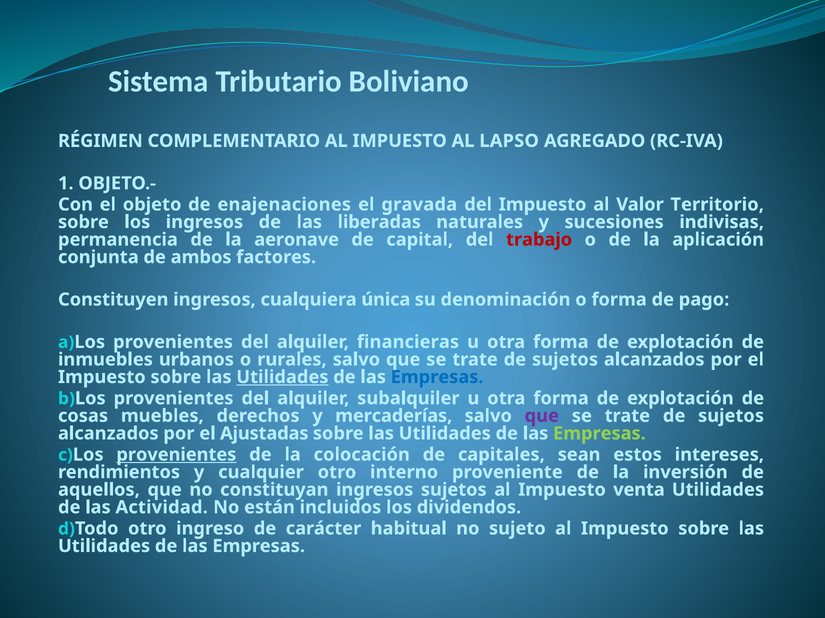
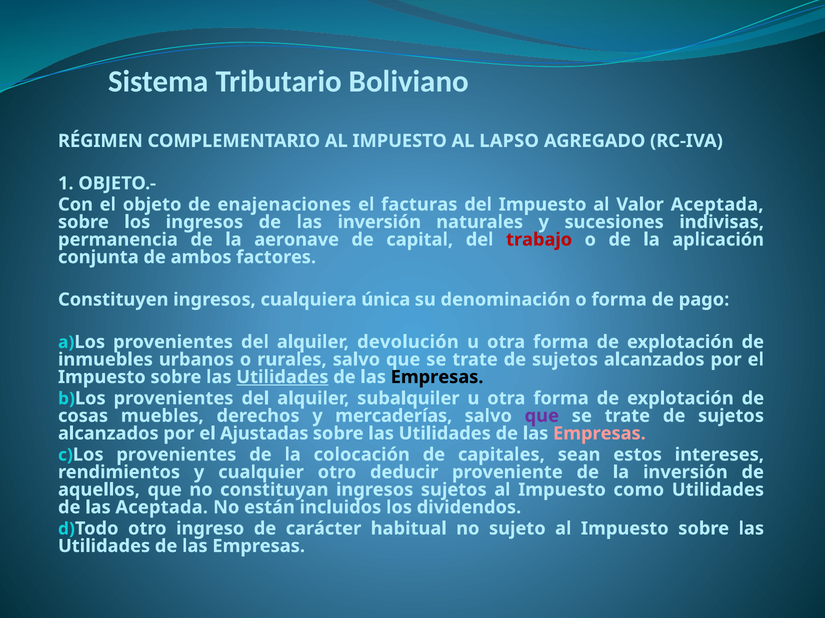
gravada: gravada -> facturas
Valor Territorio: Territorio -> Aceptada
las liberadas: liberadas -> inversión
financieras: financieras -> devolución
Empresas at (437, 378) colour: blue -> black
Empresas at (599, 434) colour: light green -> pink
provenientes at (176, 455) underline: present -> none
interno: interno -> deducir
venta: venta -> como
las Actividad: Actividad -> Aceptada
